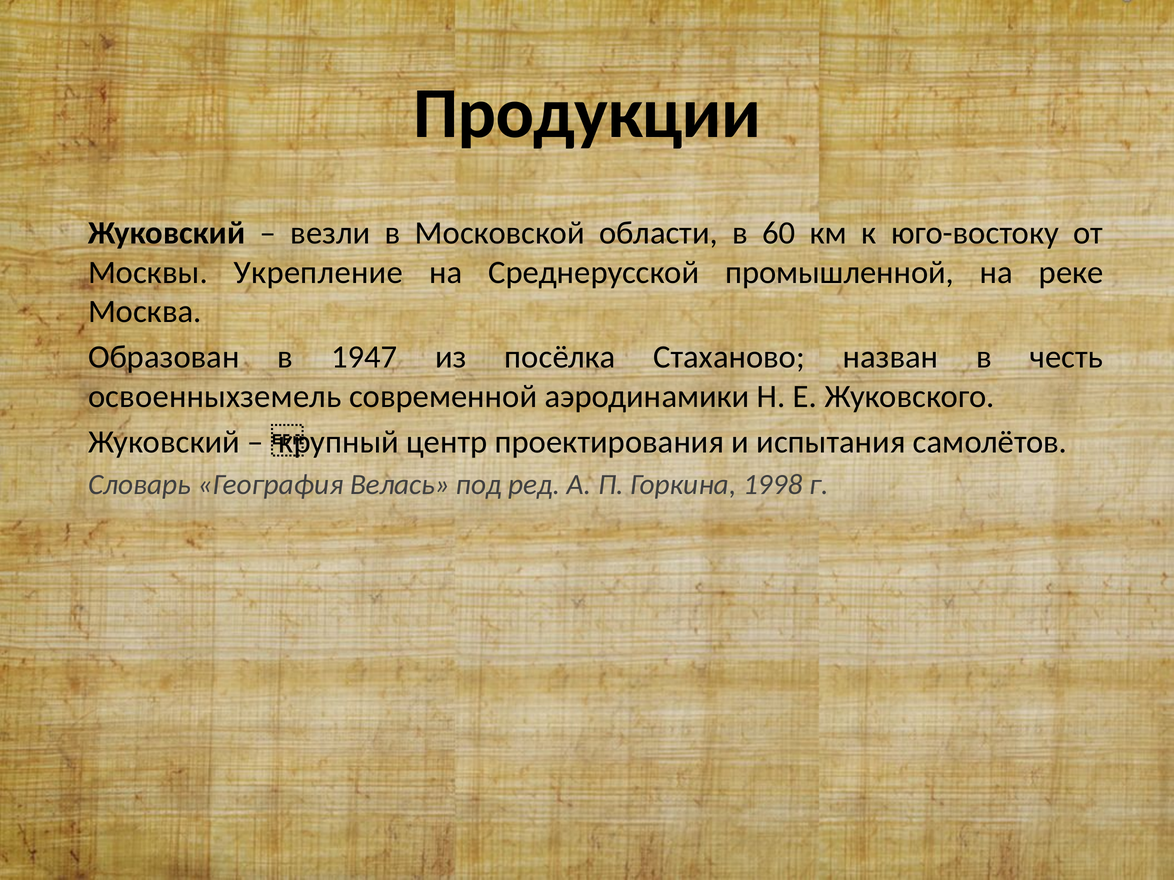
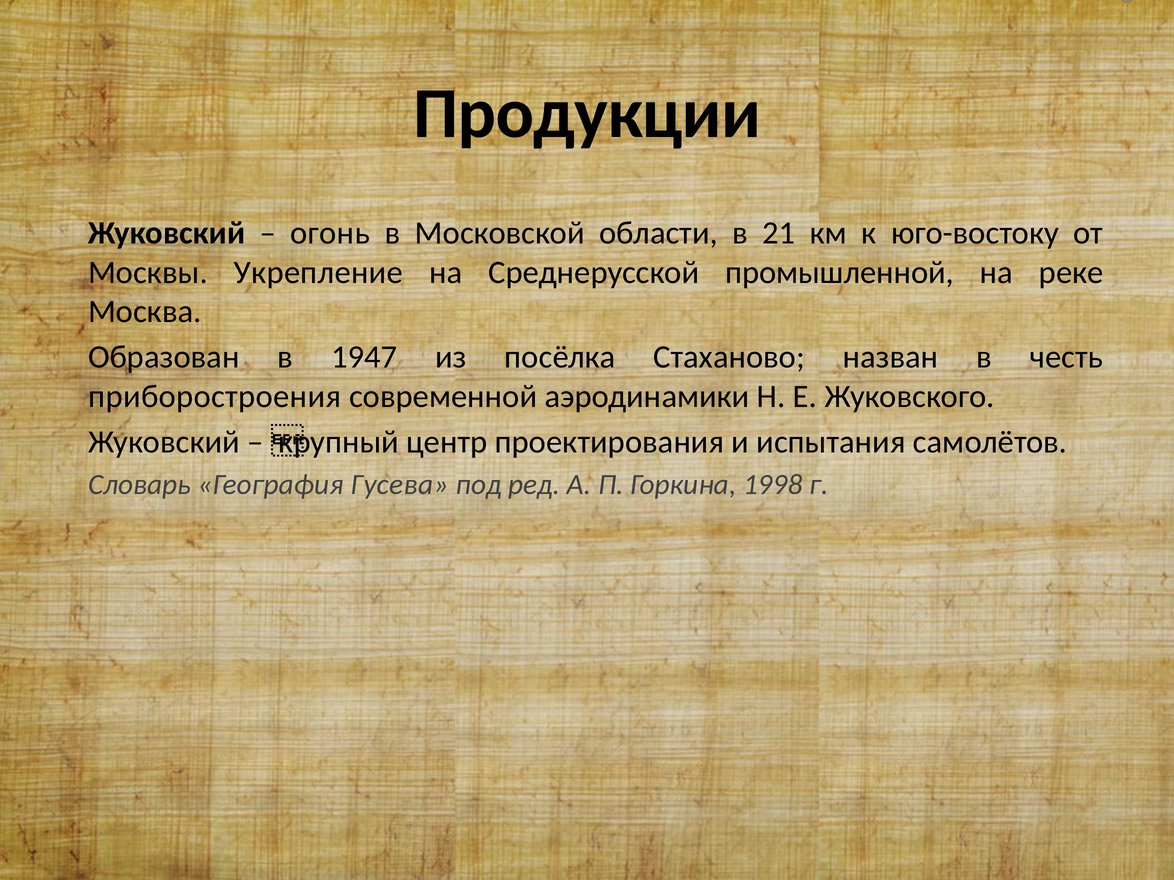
везли: везли -> огонь
60: 60 -> 21
освоенныхземель: освоенныхземель -> приборостроения
Велась: Велась -> Гусева
